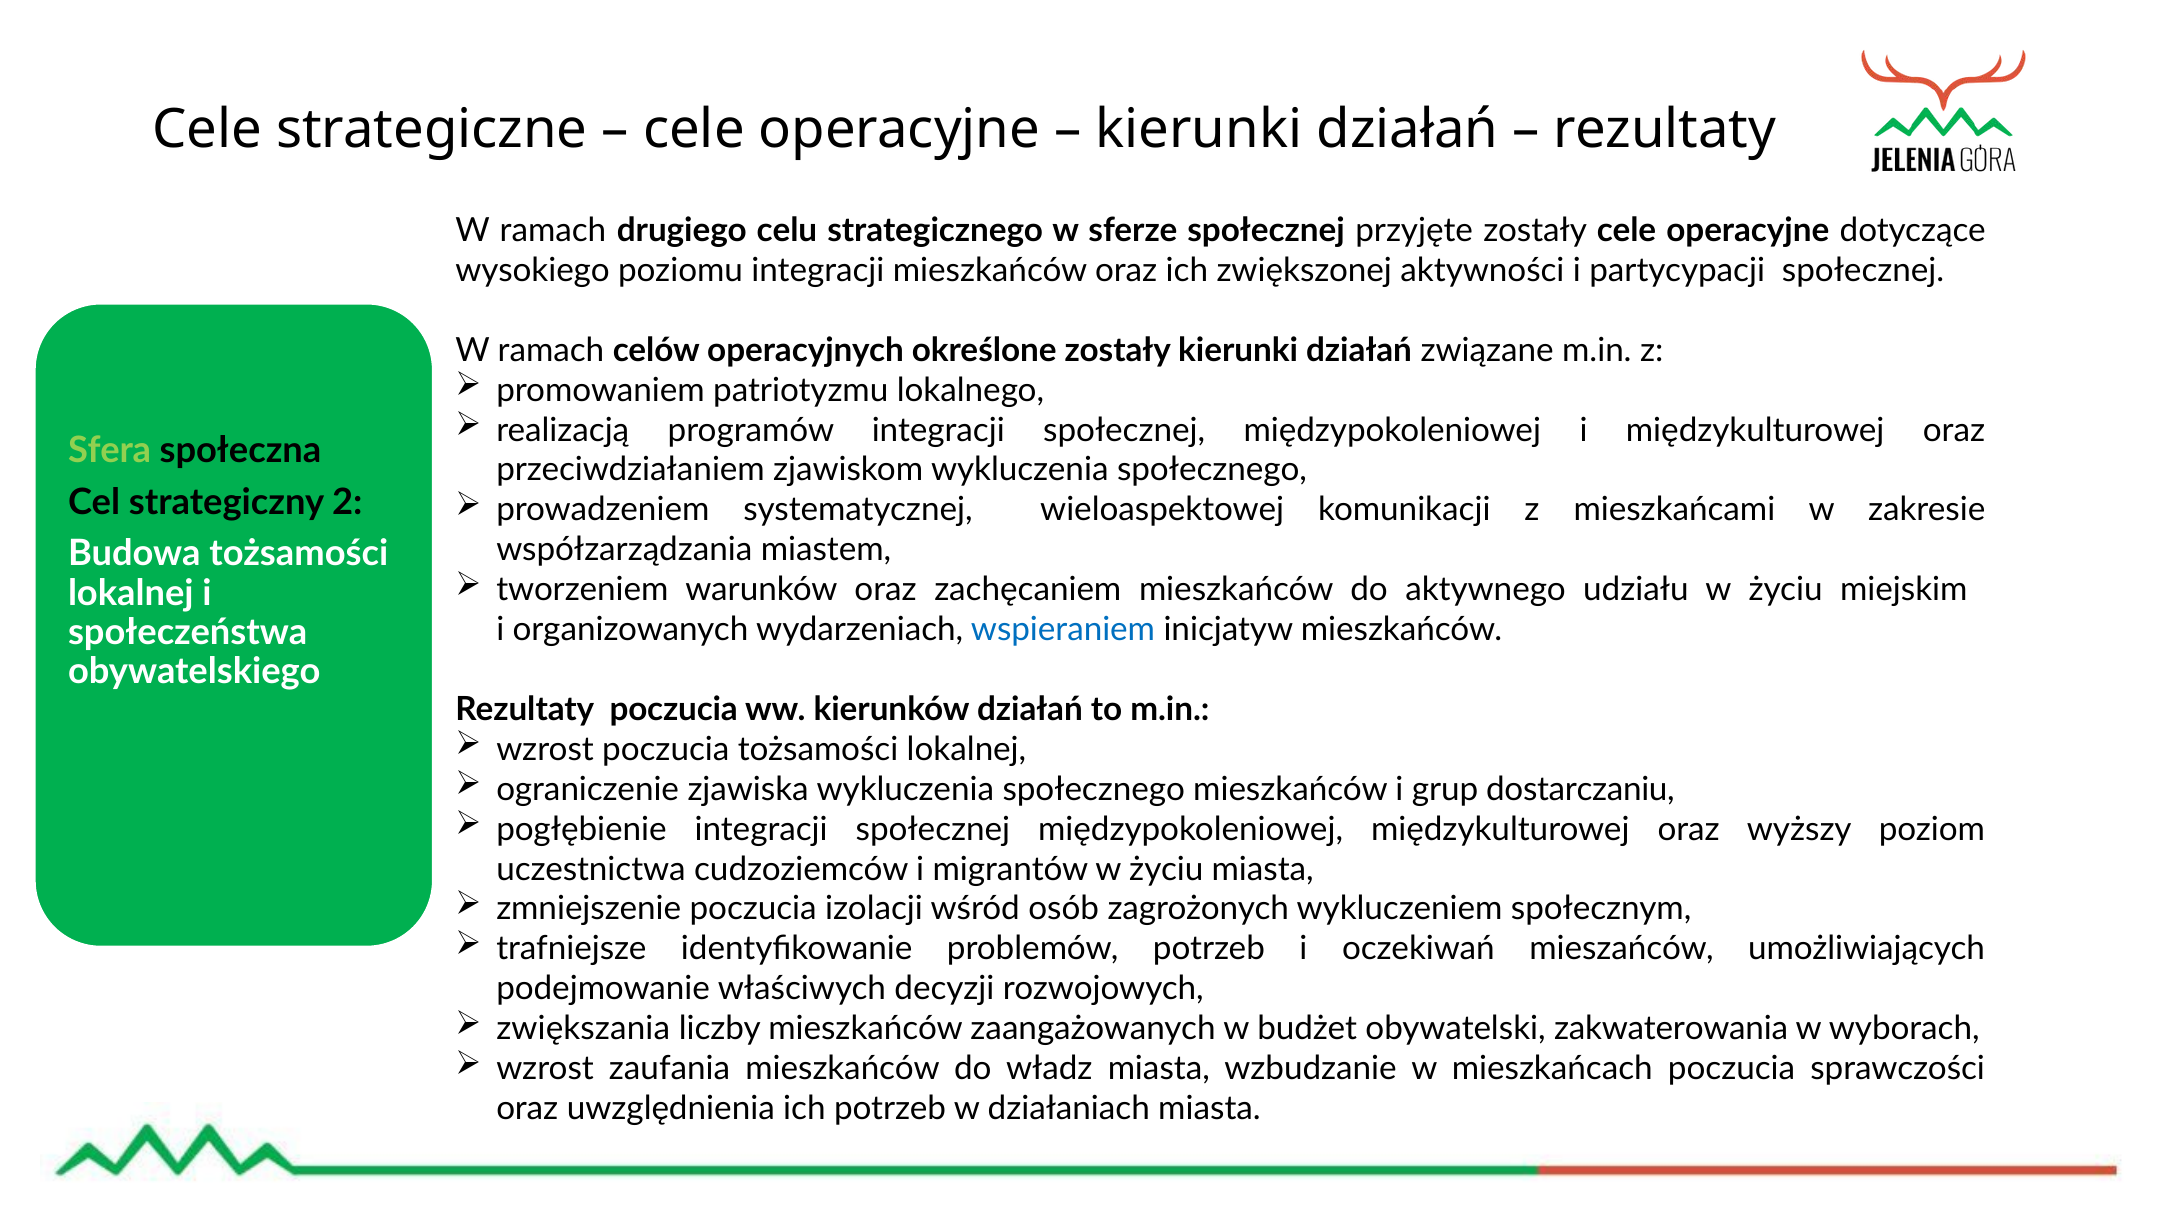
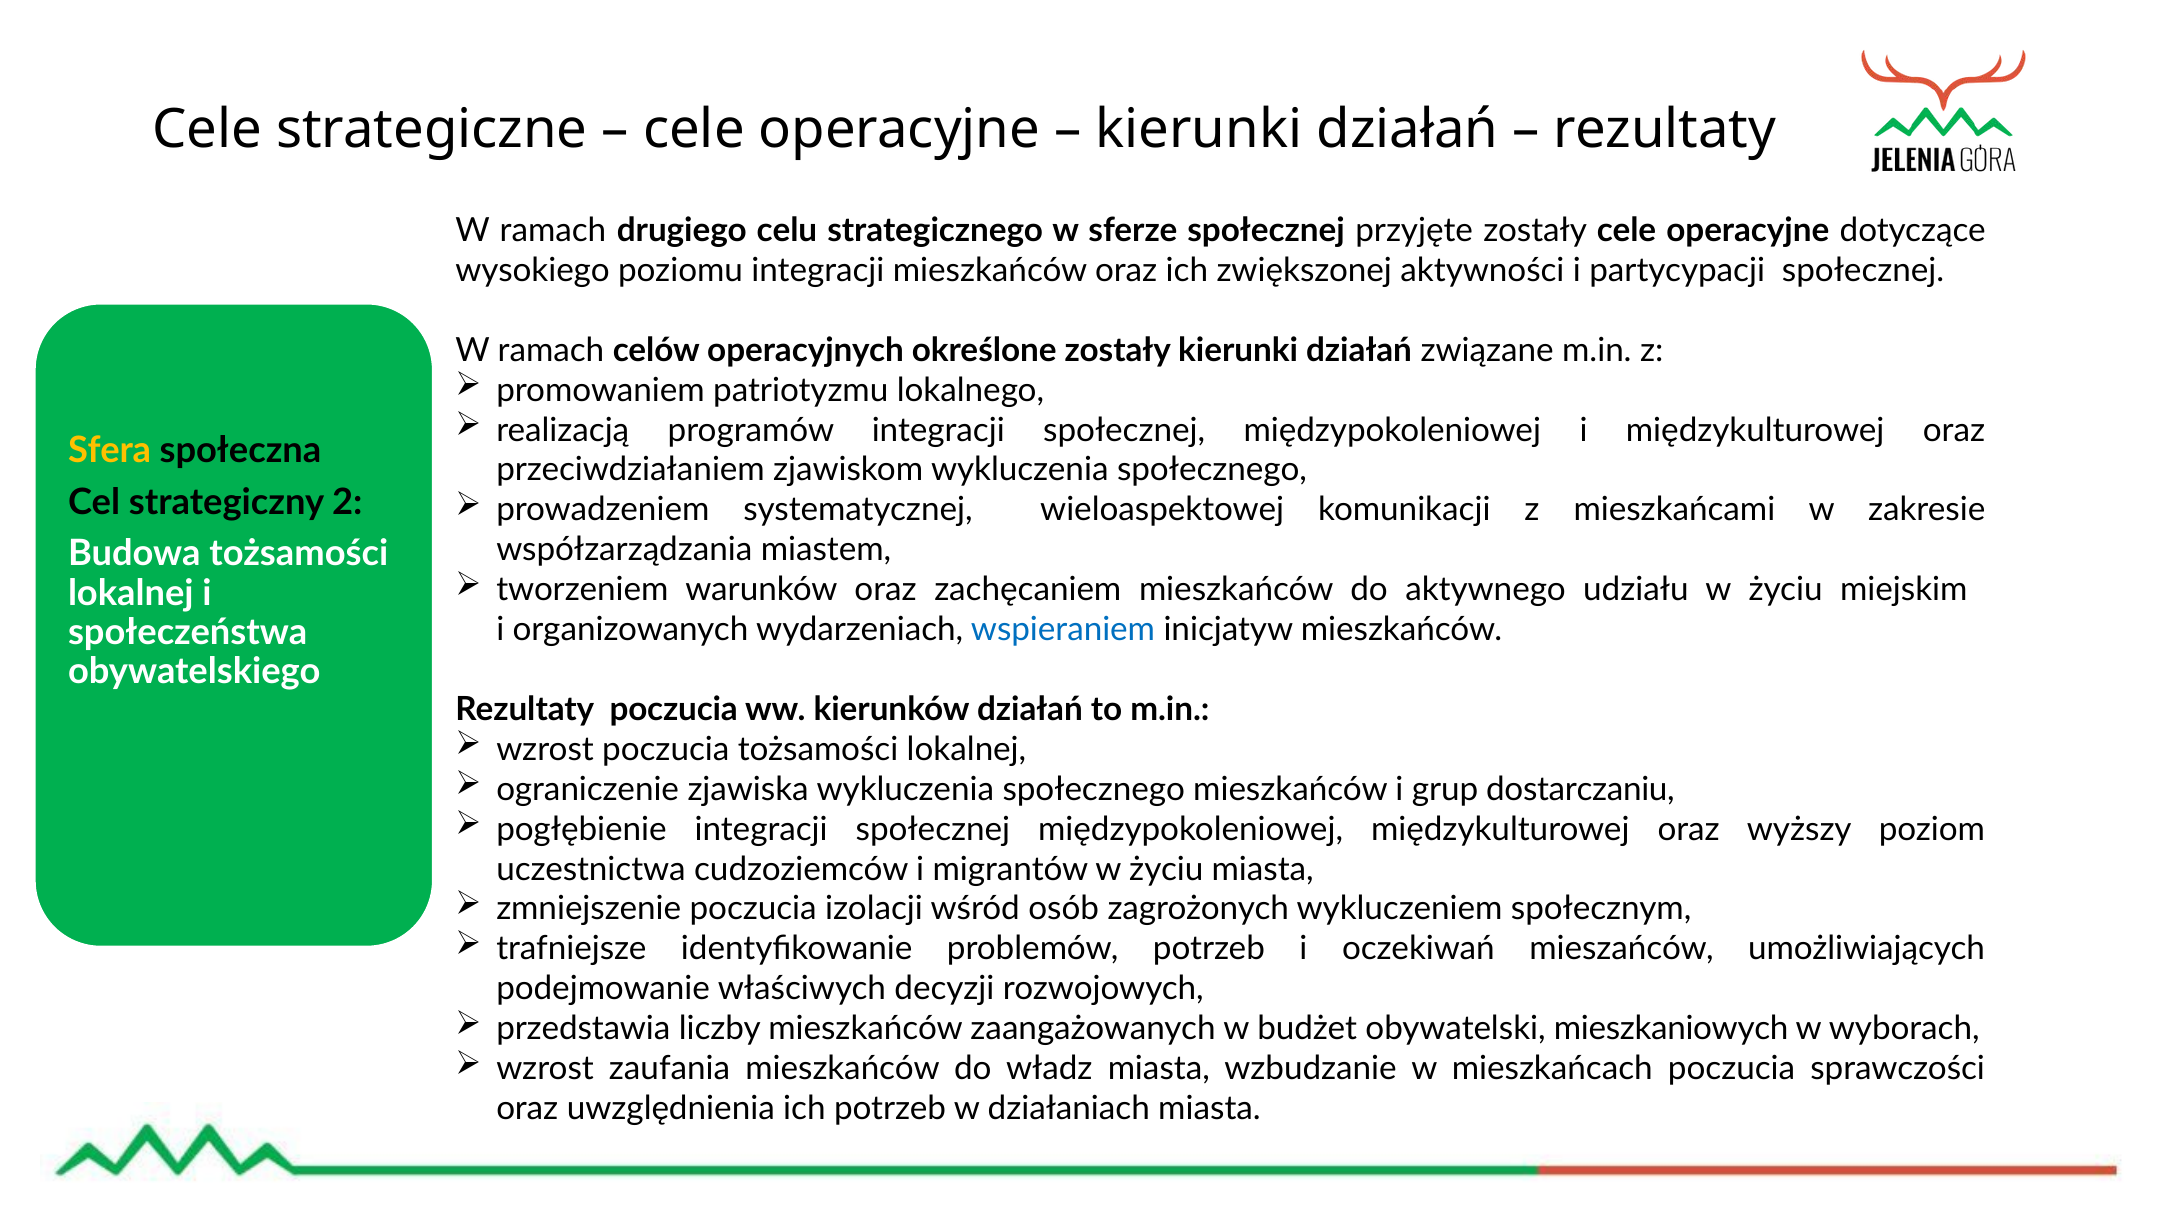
Sfera colour: light green -> yellow
zwiększania: zwiększania -> przedstawia
zakwaterowania: zakwaterowania -> mieszkaniowych
